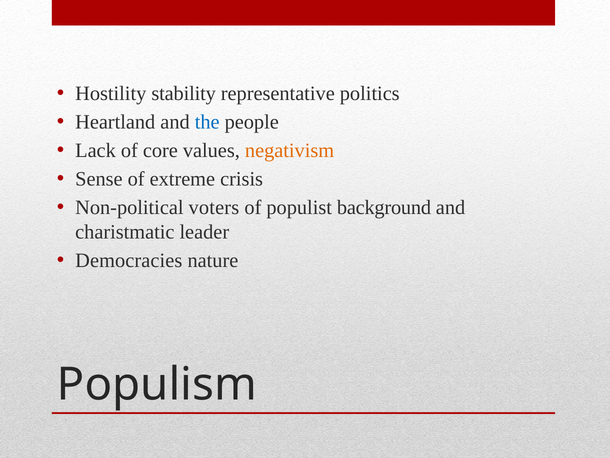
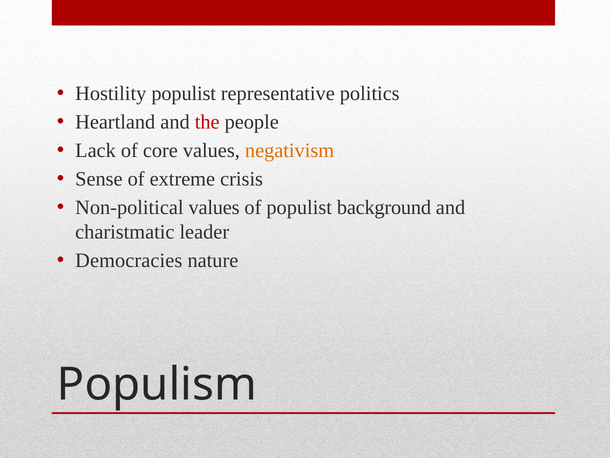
Hostility stability: stability -> populist
the colour: blue -> red
Non-political voters: voters -> values
